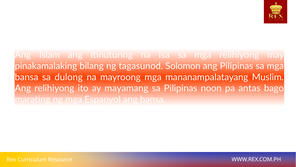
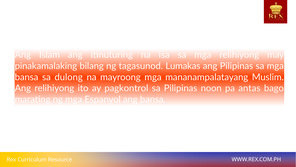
Solomon: Solomon -> Lumakas
mayamang: mayamang -> pagkontrol
